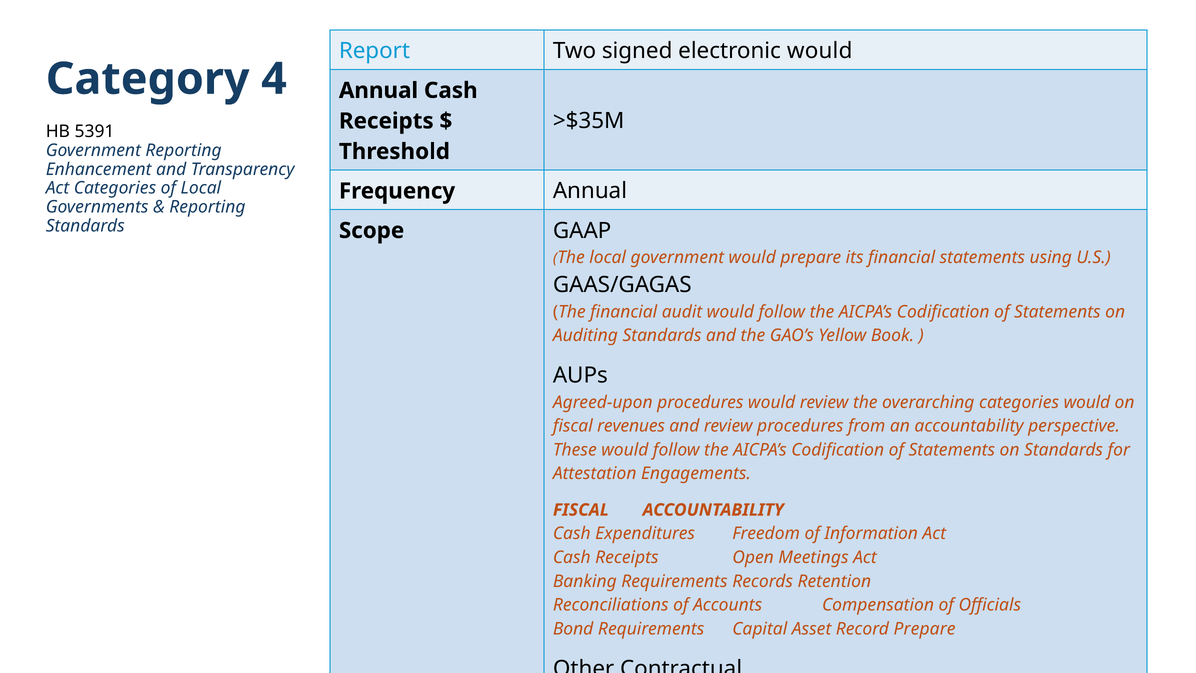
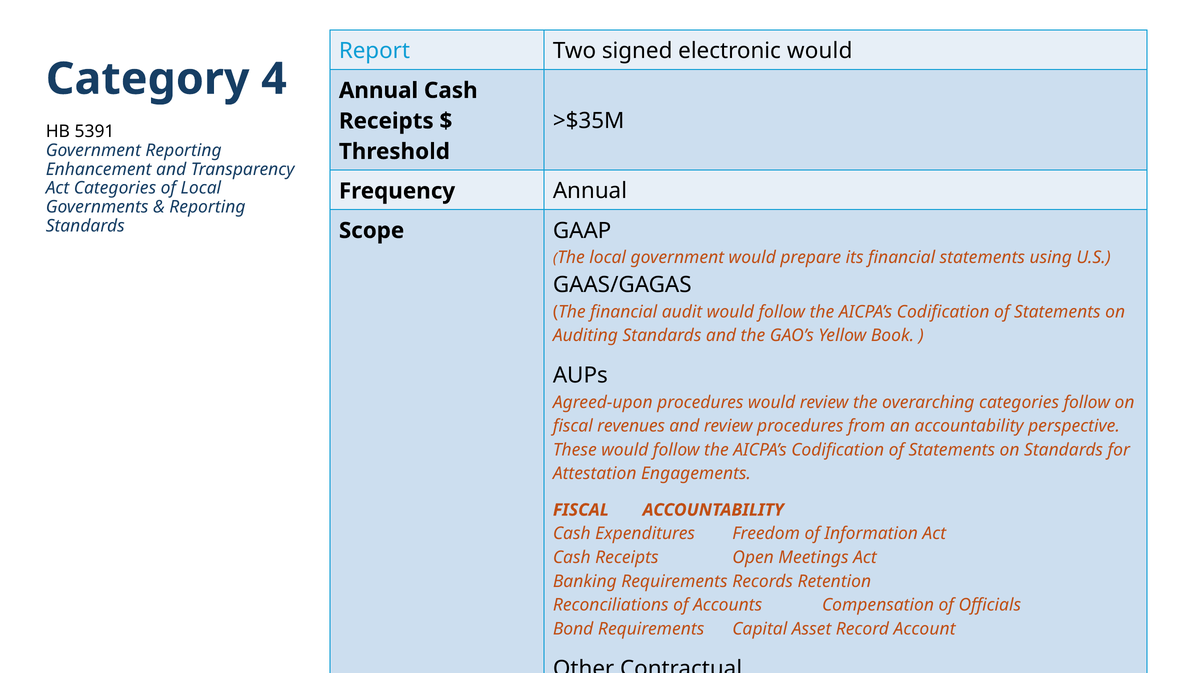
categories would: would -> follow
Record Prepare: Prepare -> Account
